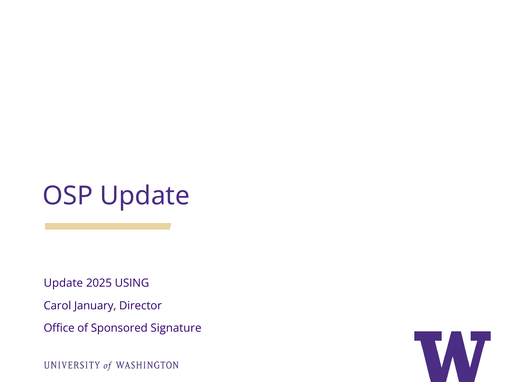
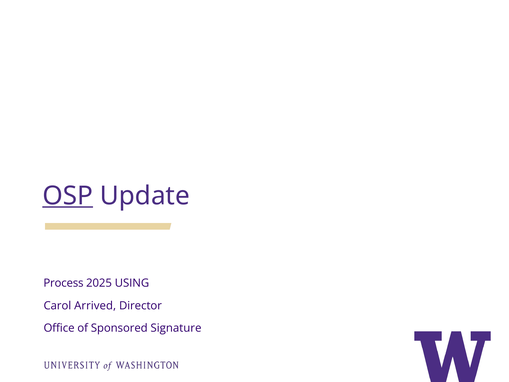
OSP underline: none -> present
Update at (63, 283): Update -> Process
January: January -> Arrived
